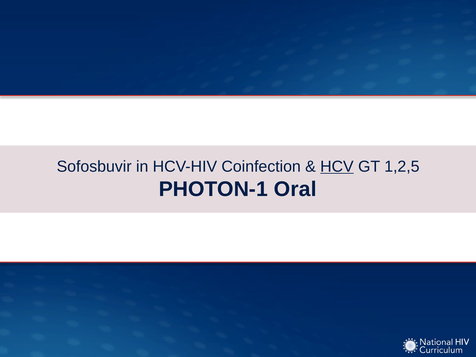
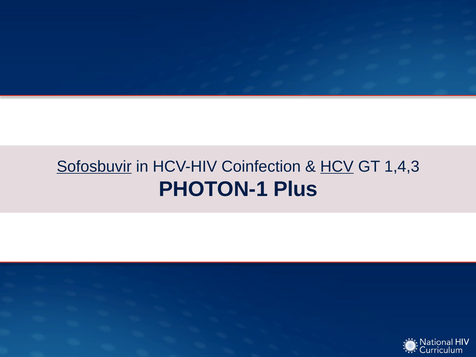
Sofosbuvir underline: none -> present
1,2,5: 1,2,5 -> 1,4,3
Oral: Oral -> Plus
